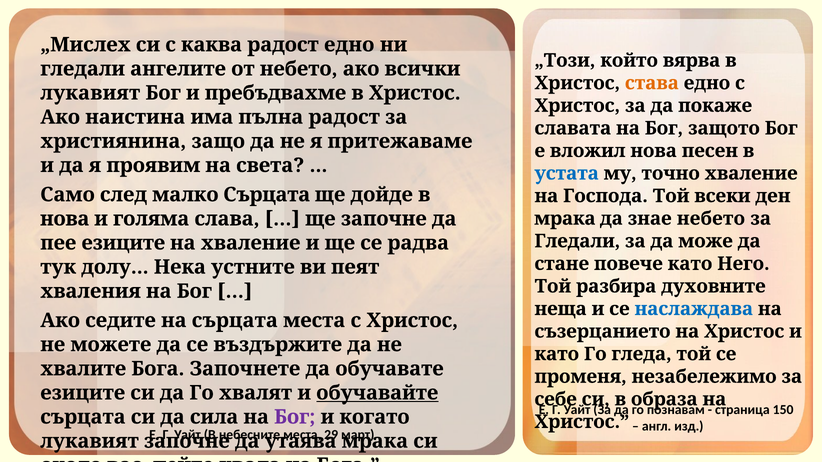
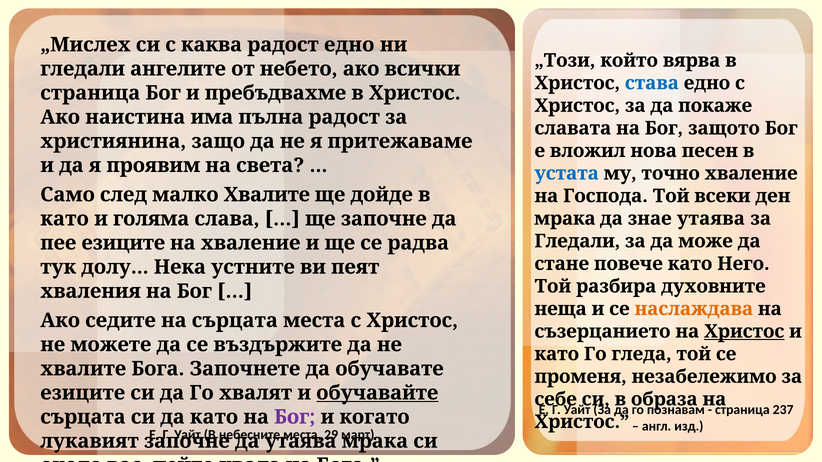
става colour: orange -> blue
лукавият at (90, 93): лукавият -> страница
малко Сърцата: Сърцата -> Хвалите
нова at (65, 219): нова -> като
знае небето: небето -> утаява
наслаждава colour: blue -> orange
Христос at (744, 332) underline: none -> present
150: 150 -> 237
да сила: сила -> като
